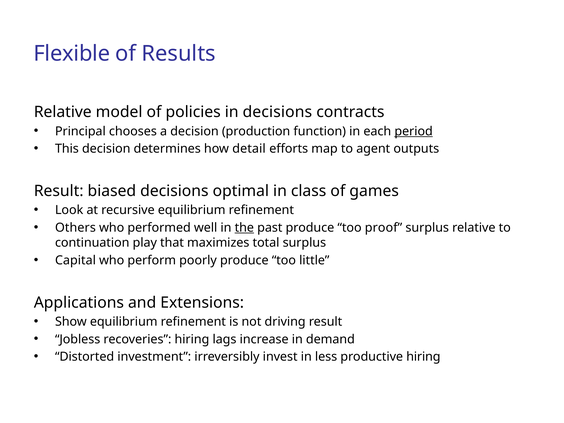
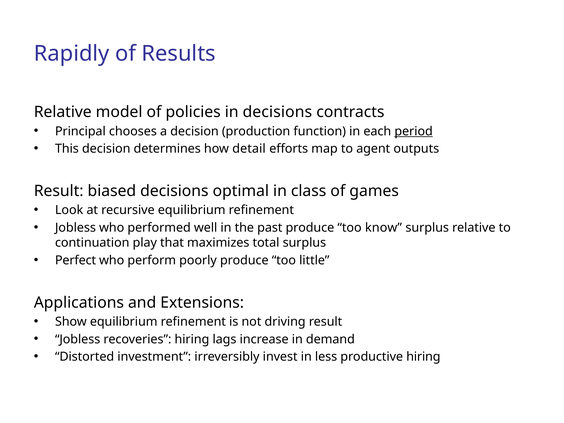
Flexible: Flexible -> Rapidly
Others at (75, 228): Others -> Jobless
the underline: present -> none
proof: proof -> know
Capital: Capital -> Perfect
